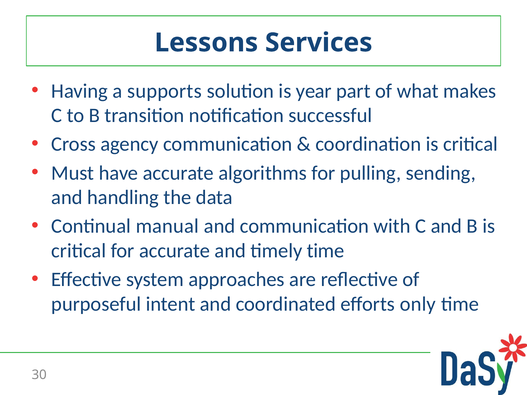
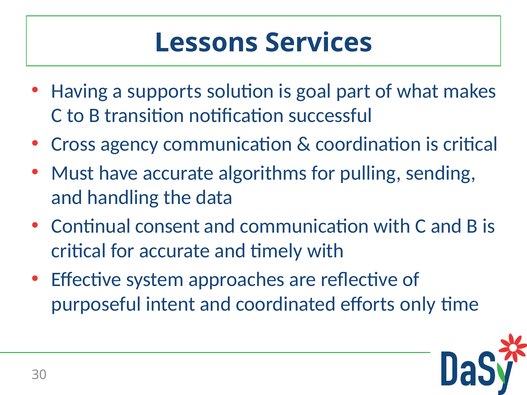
year: year -> goal
manual: manual -> consent
timely time: time -> with
